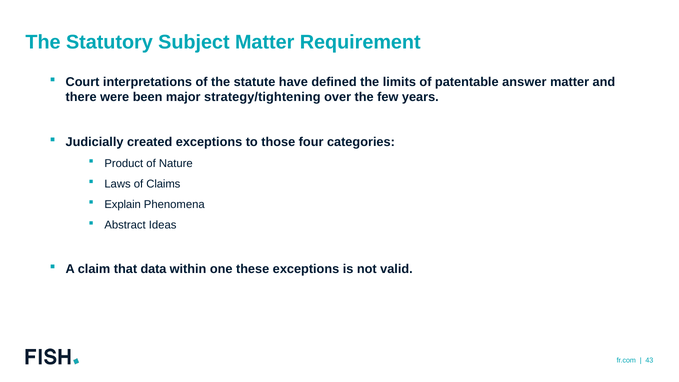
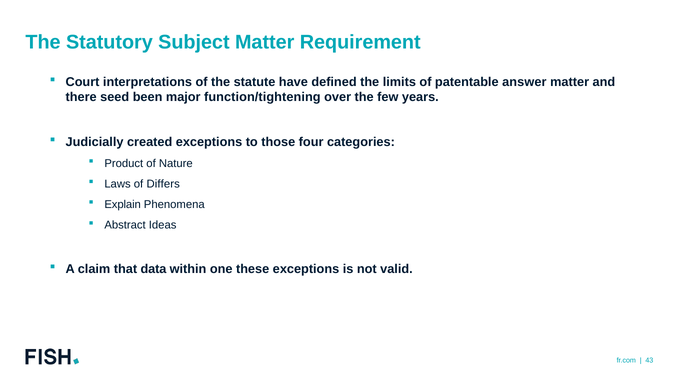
were: were -> seed
strategy/tightening: strategy/tightening -> function/tightening
Claims: Claims -> Differs
